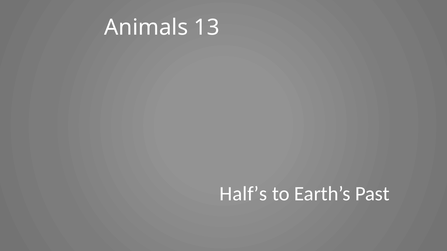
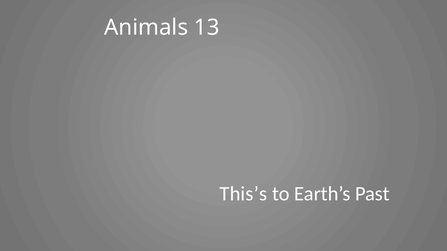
Half’s: Half’s -> This’s
